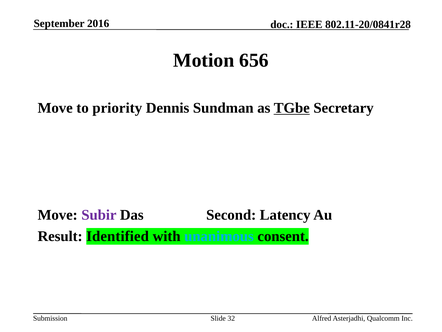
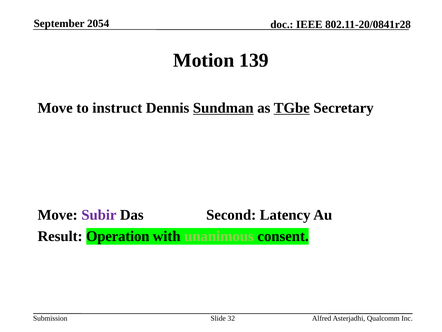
2016: 2016 -> 2054
656: 656 -> 139
priority: priority -> instruct
Sundman underline: none -> present
Identified: Identified -> Operation
unanimous colour: light blue -> light green
